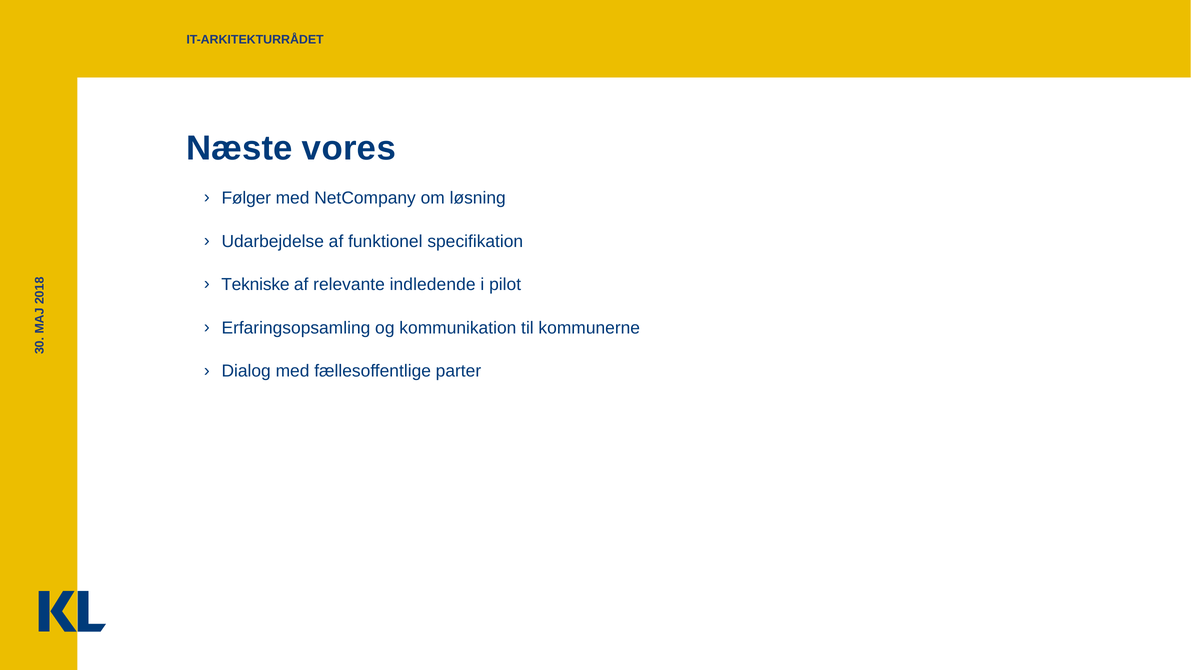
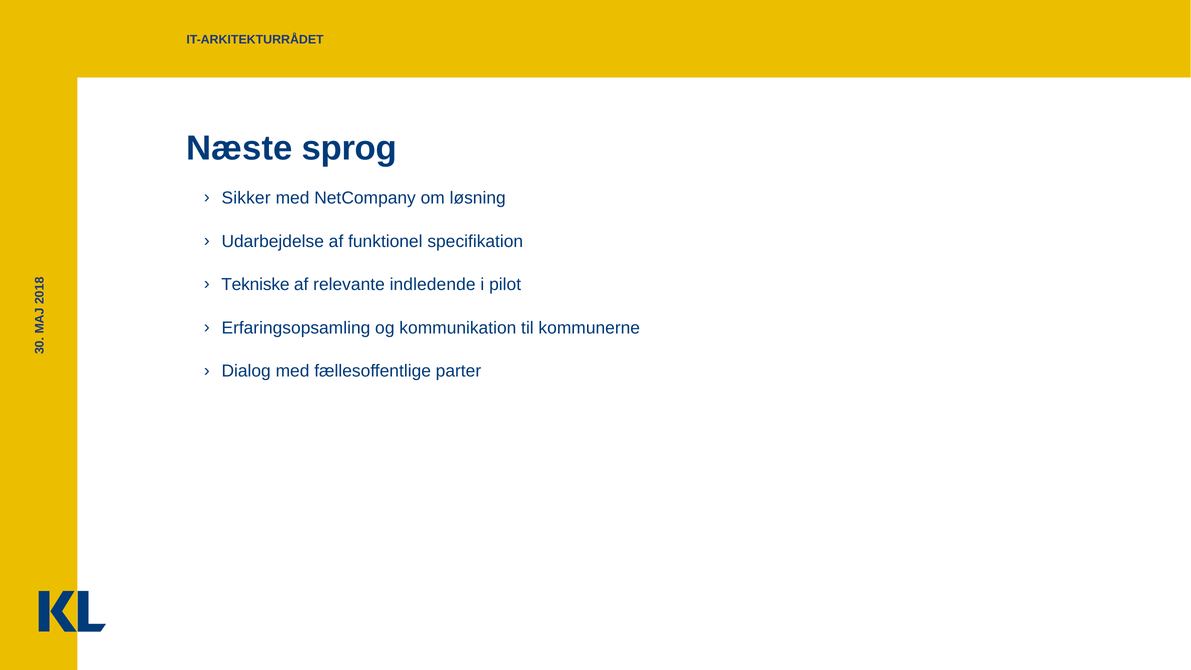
vores: vores -> sprog
Følger: Følger -> Sikker
